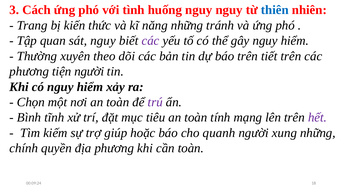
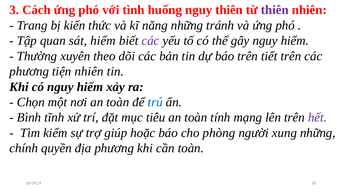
nguy nguy: nguy -> thiên
thiên at (275, 10) colour: blue -> purple
sát nguy: nguy -> hiểm
tiện người: người -> nhiên
trú colour: purple -> blue
quanh: quanh -> phòng
